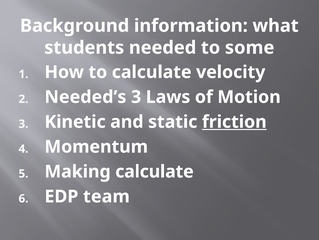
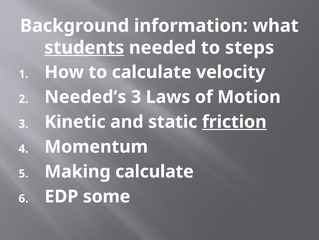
students underline: none -> present
some: some -> steps
team: team -> some
